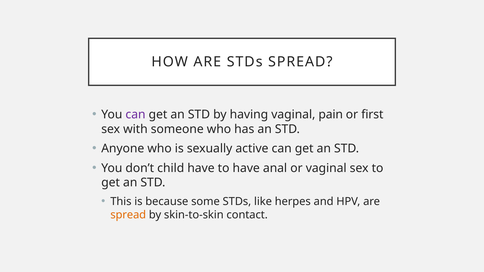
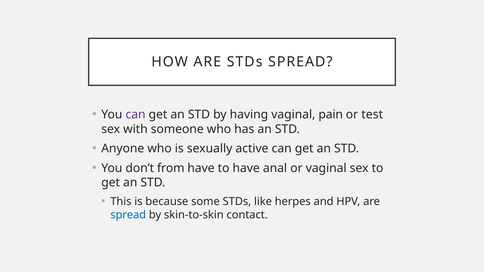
first: first -> test
child: child -> from
spread at (128, 215) colour: orange -> blue
